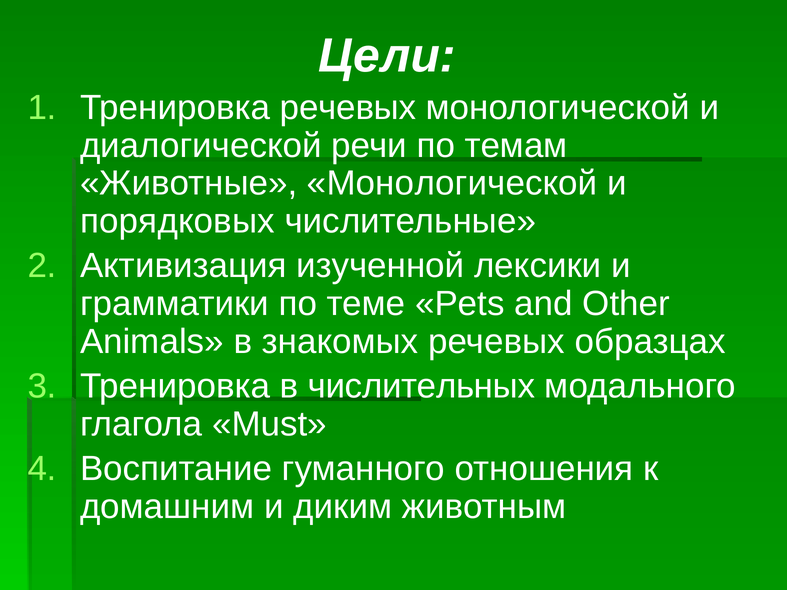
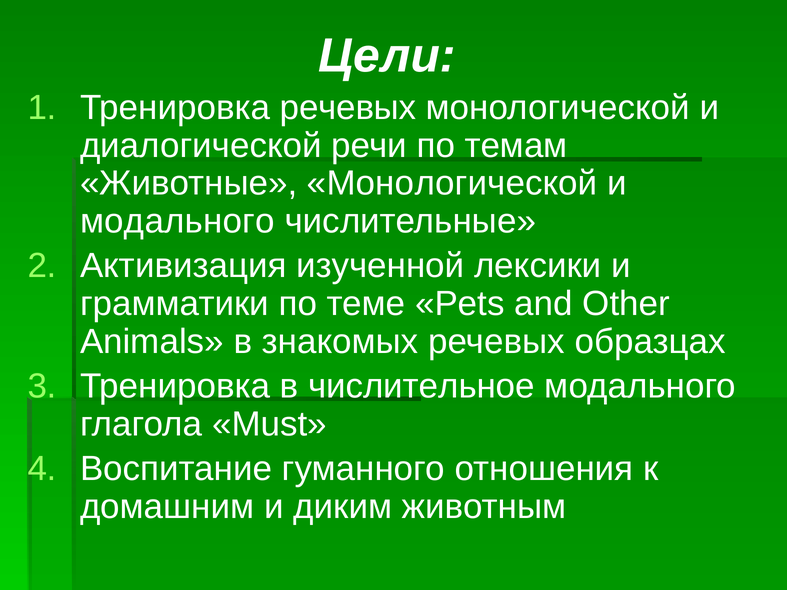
порядковых at (177, 221): порядковых -> модального
числительных: числительных -> числительное
